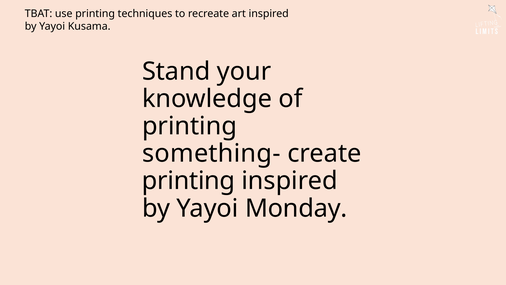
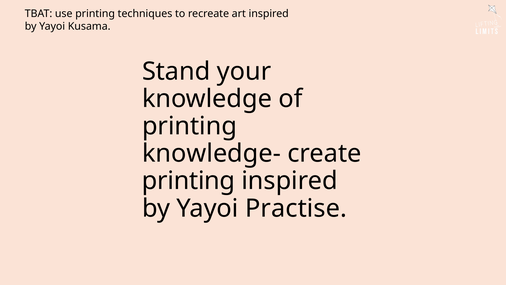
something-: something- -> knowledge-
Monday: Monday -> Practise
